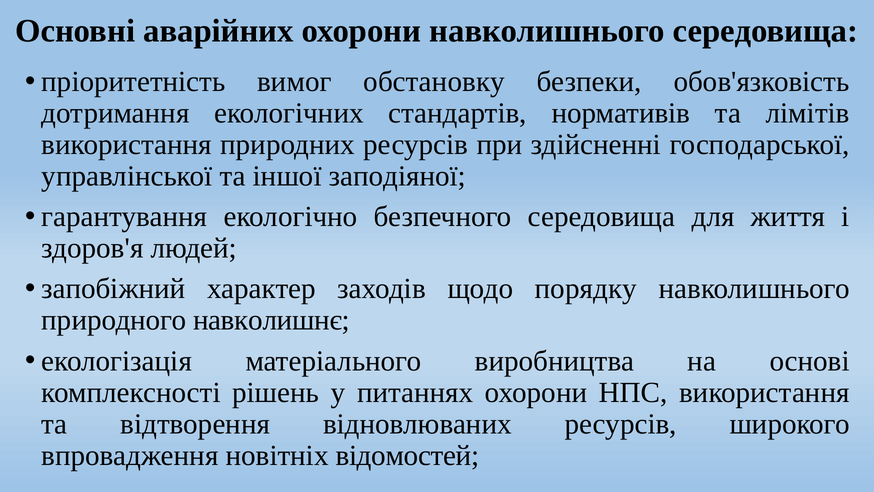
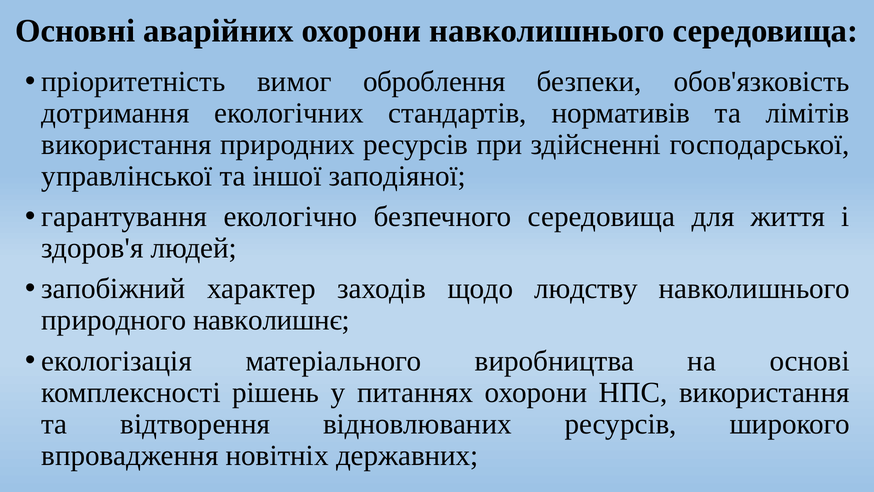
обстановку: обстановку -> оброблення
порядку: порядку -> людству
відомостей: відомостей -> державних
